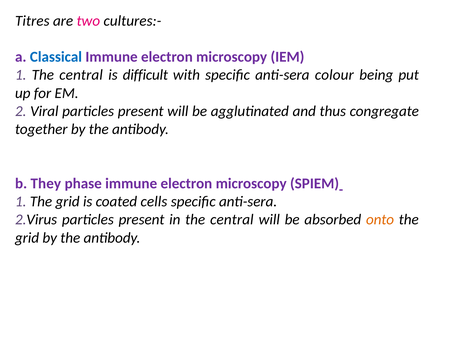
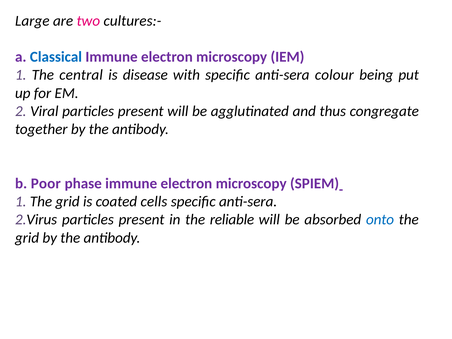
Titres: Titres -> Large
difficult: difficult -> disease
They: They -> Poor
in the central: central -> reliable
onto colour: orange -> blue
